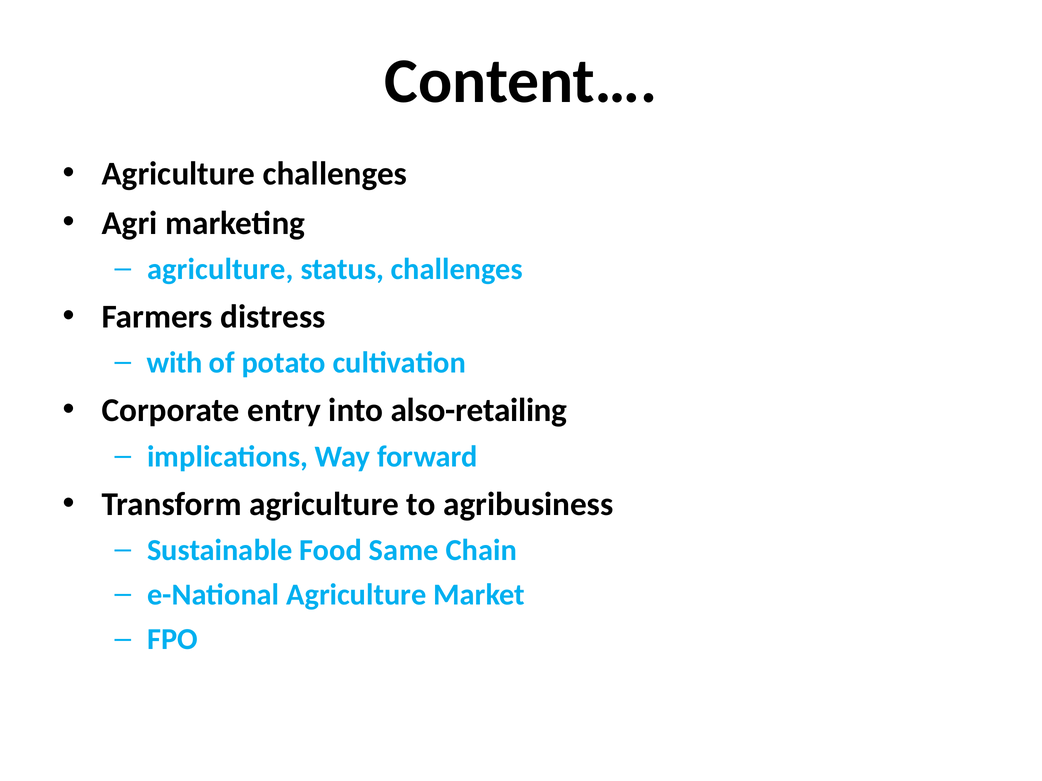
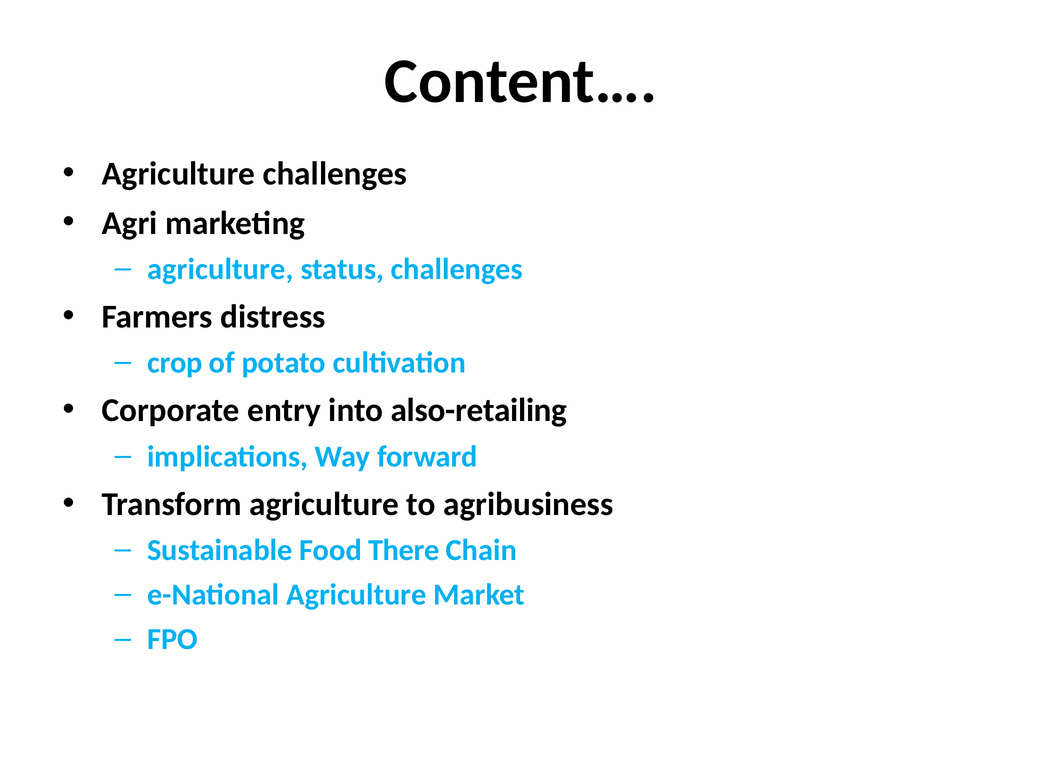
with: with -> crop
Same: Same -> There
